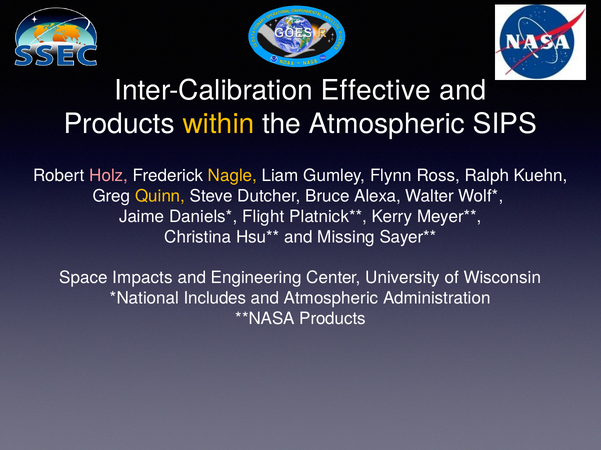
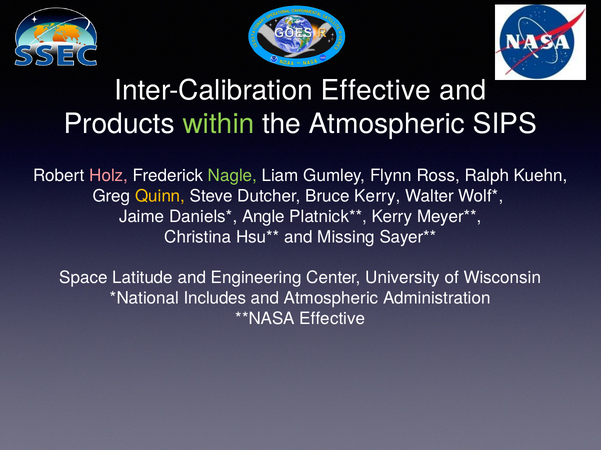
within colour: yellow -> light green
Nagle colour: yellow -> light green
Bruce Alexa: Alexa -> Kerry
Flight: Flight -> Angle
Impacts: Impacts -> Latitude
Products at (332, 319): Products -> Effective
